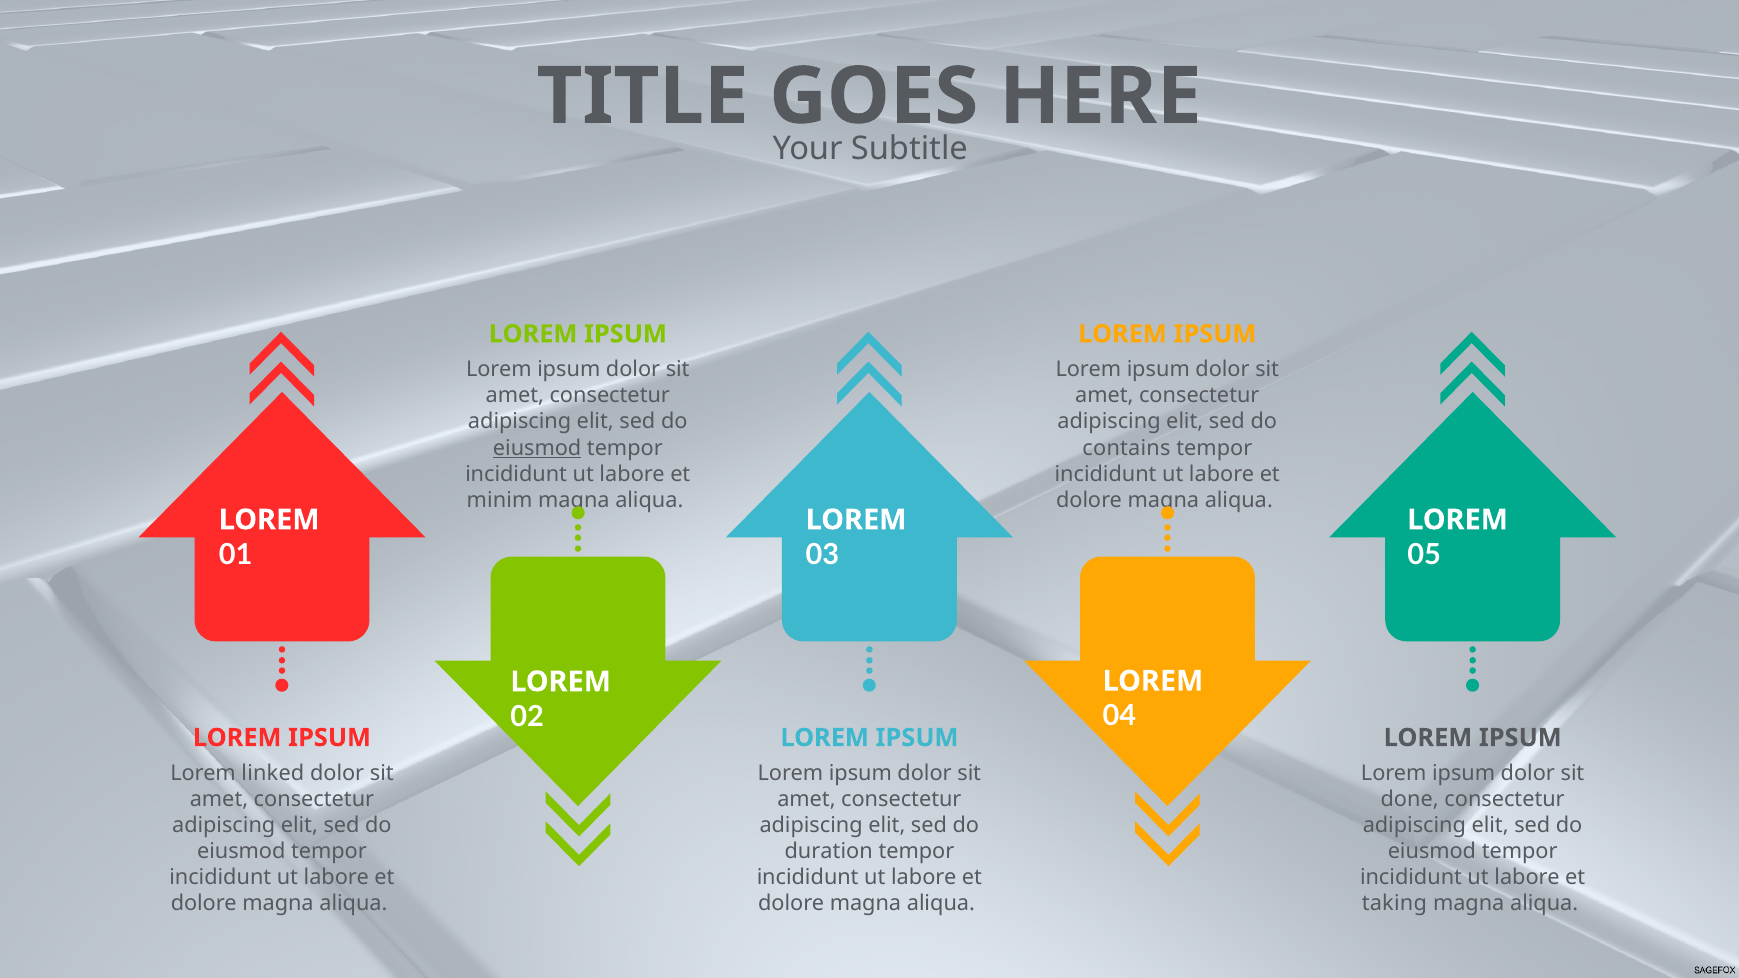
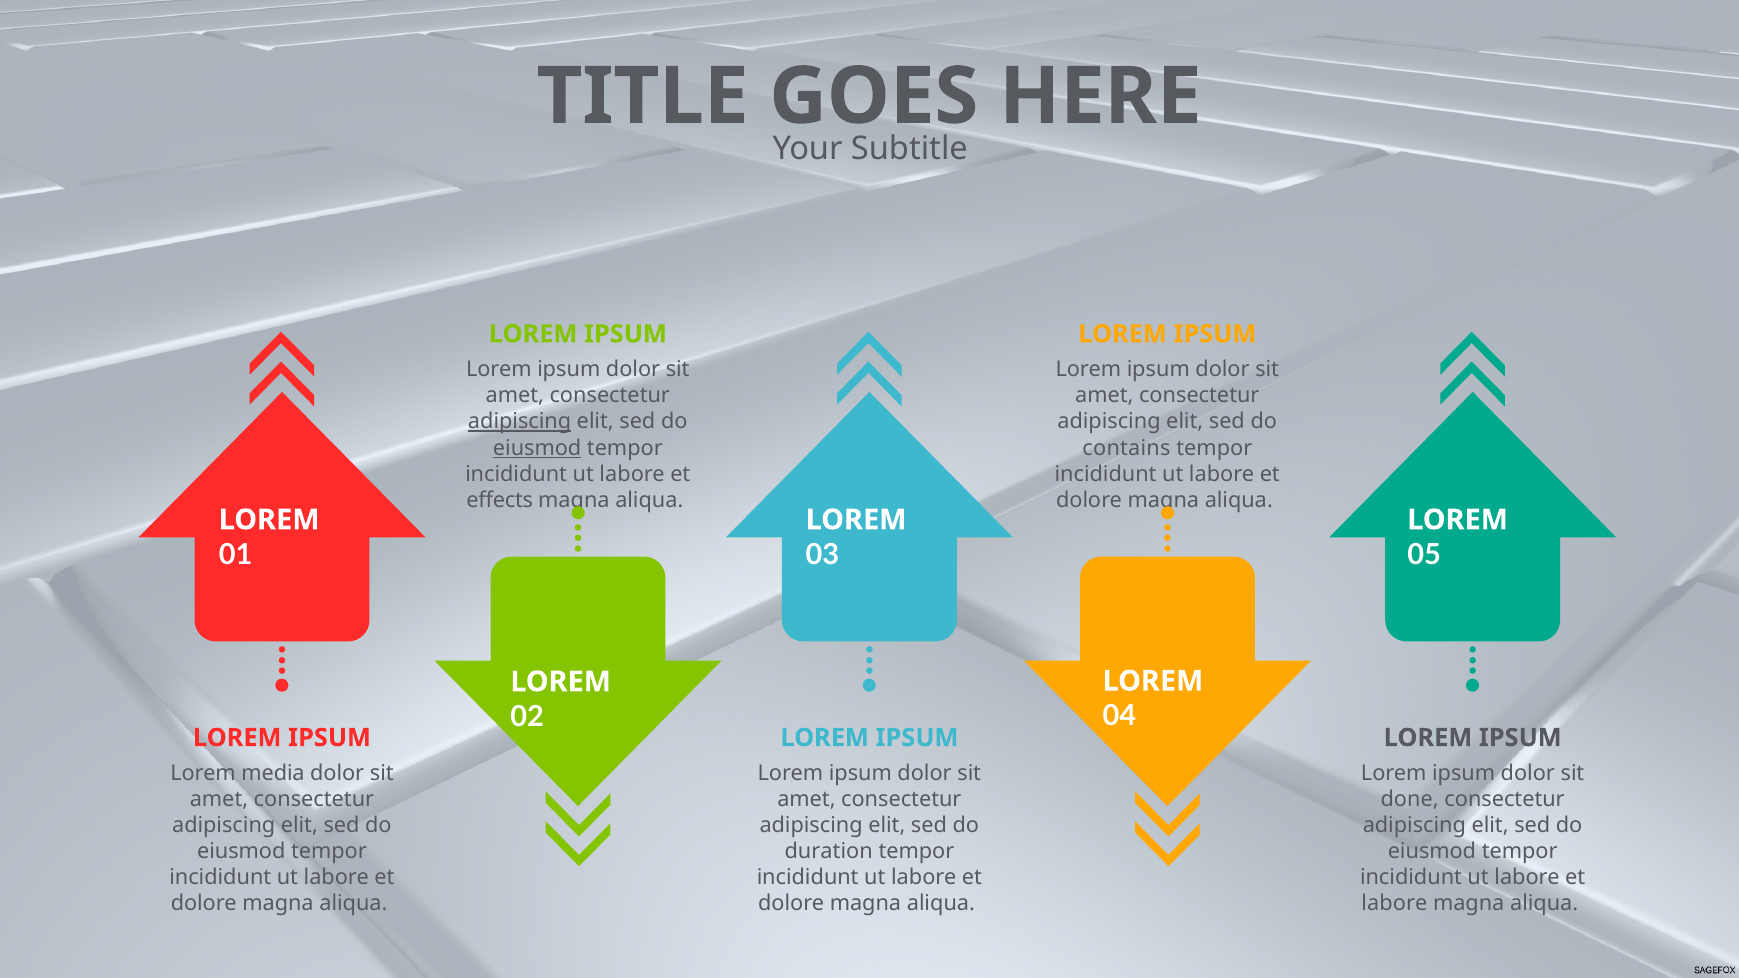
adipiscing at (520, 422) underline: none -> present
minim: minim -> effects
linked: linked -> media
taking at (1394, 904): taking -> labore
